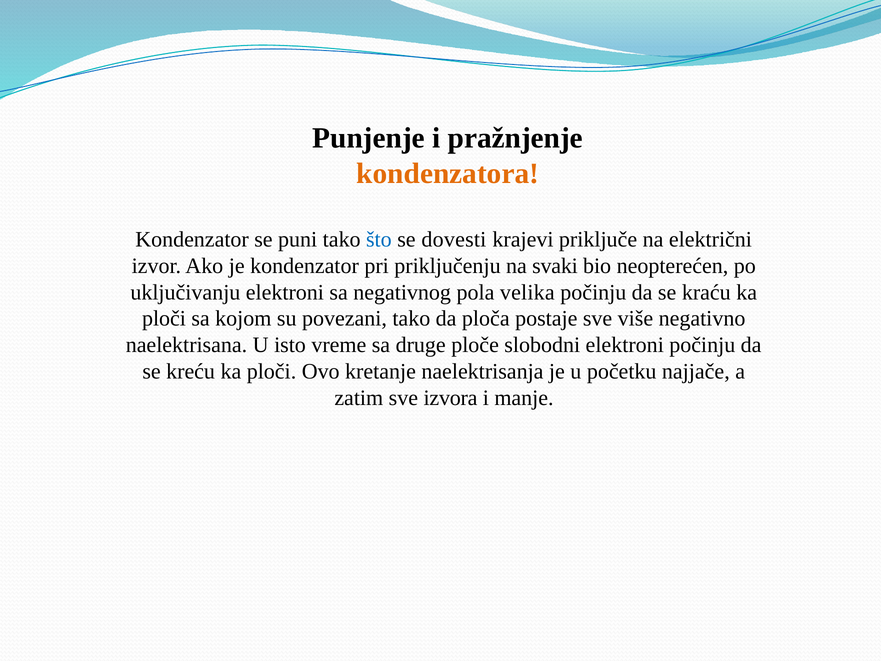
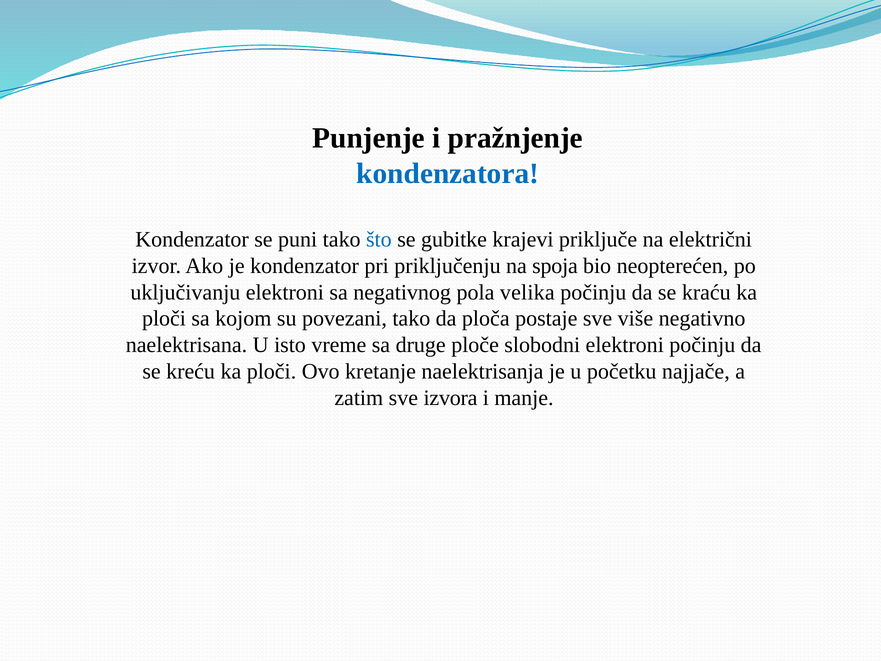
kondenzatora colour: orange -> blue
dovesti: dovesti -> gubitke
svaki: svaki -> spoja
